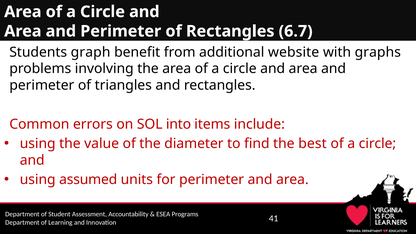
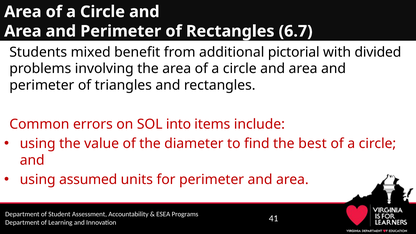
graph: graph -> mixed
website: website -> pictorial
graphs: graphs -> divided
